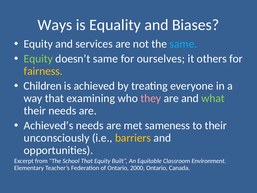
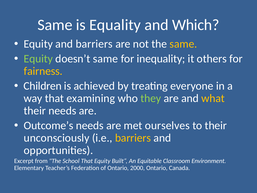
Ways at (55, 25): Ways -> Same
Biases: Biases -> Which
and services: services -> barriers
same at (183, 44) colour: light blue -> yellow
ourselves: ourselves -> inequality
they colour: pink -> light green
what colour: light green -> yellow
Achieved’s: Achieved’s -> Outcome’s
sameness: sameness -> ourselves
